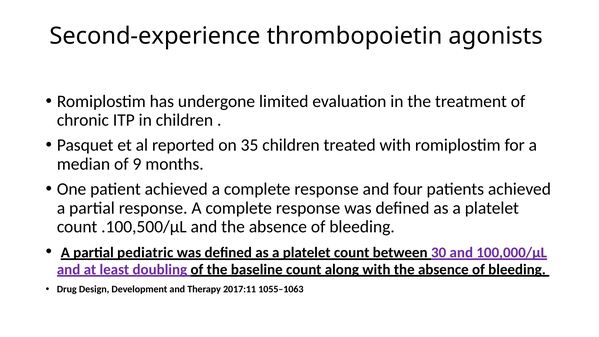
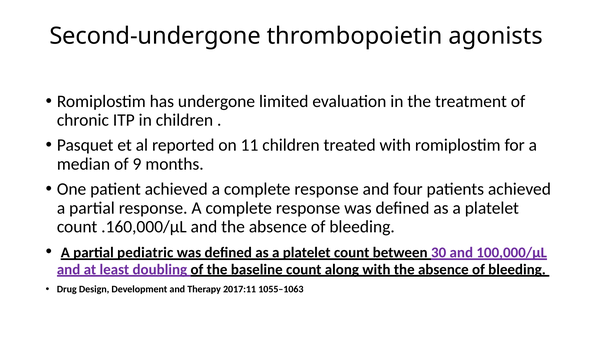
Second-experience: Second-experience -> Second-undergone
35: 35 -> 11
.100,500/μL: .100,500/μL -> .160,000/μL
